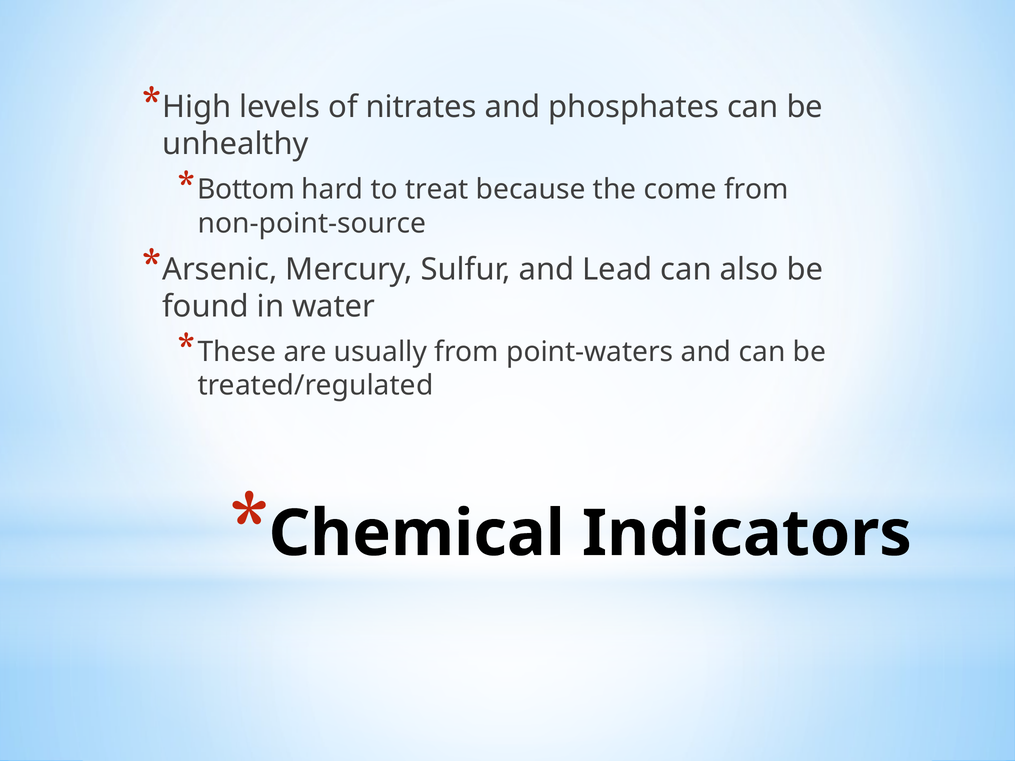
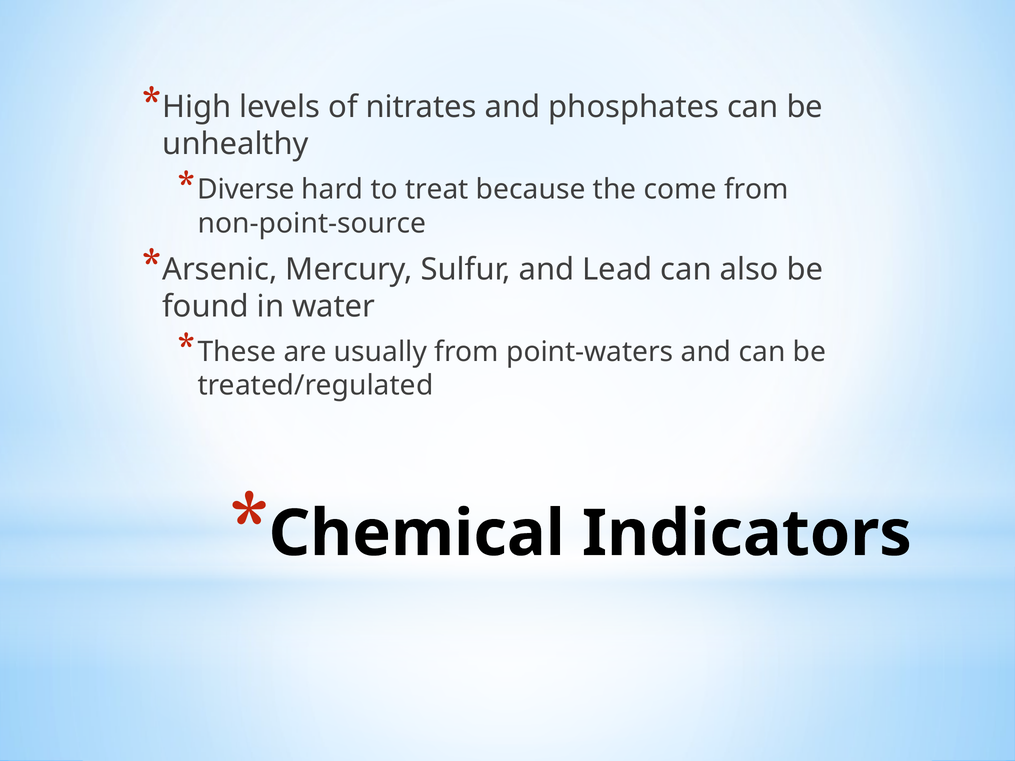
Bottom: Bottom -> Diverse
